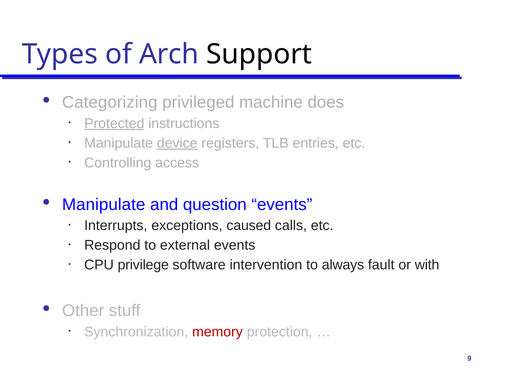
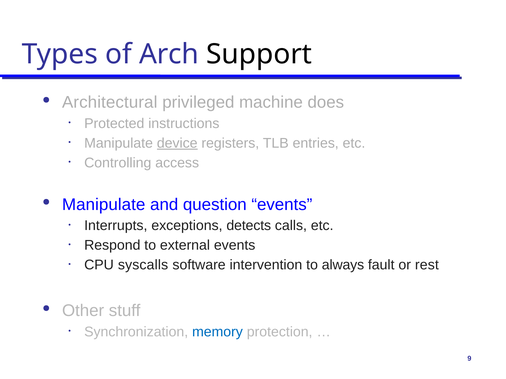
Categorizing: Categorizing -> Architectural
Protected underline: present -> none
caused: caused -> detects
privilege: privilege -> syscalls
with: with -> rest
memory colour: red -> blue
